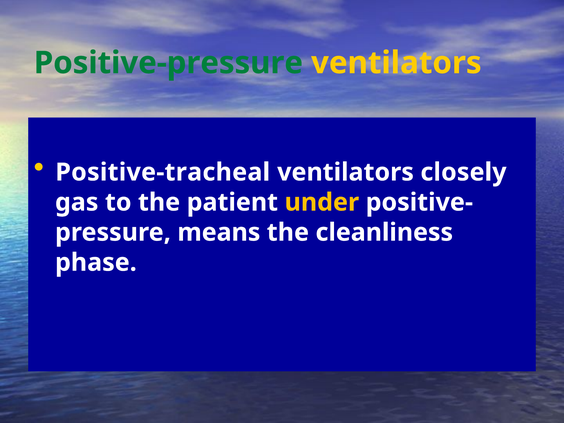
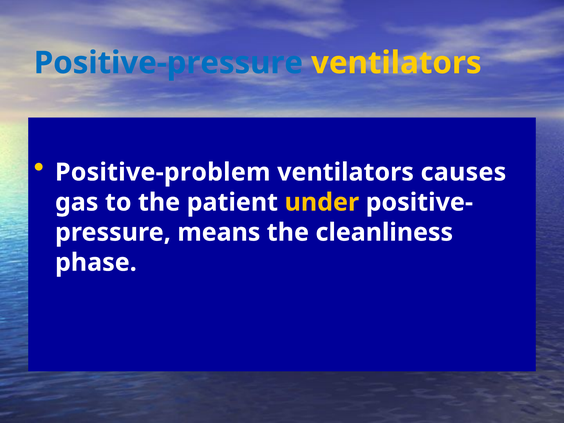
Positive-pressure colour: green -> blue
Positive-tracheal: Positive-tracheal -> Positive-problem
closely: closely -> causes
